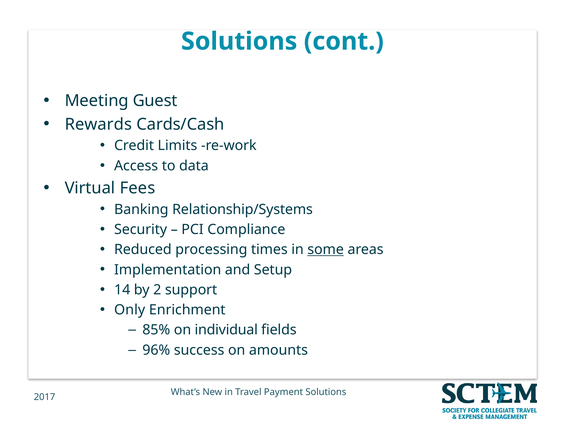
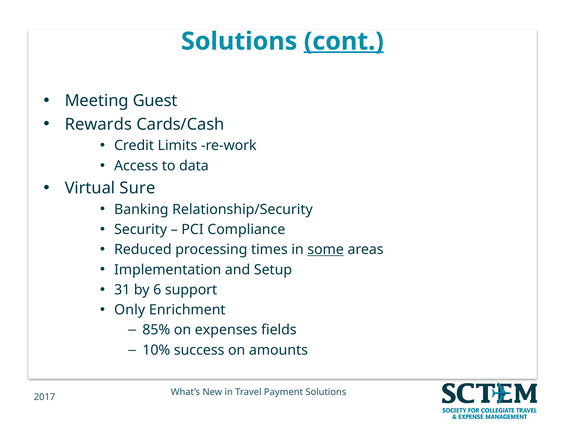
cont underline: none -> present
Fees: Fees -> Sure
Relationship/Systems: Relationship/Systems -> Relationship/Security
14: 14 -> 31
2: 2 -> 6
individual: individual -> expenses
96%: 96% -> 10%
